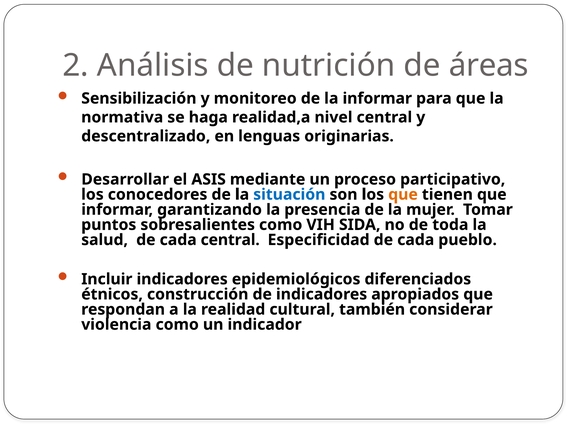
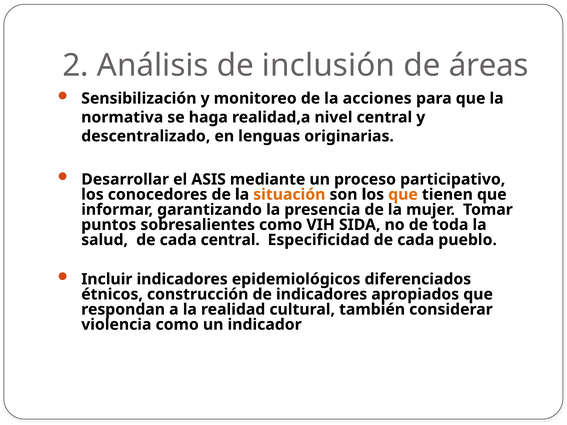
nutrición: nutrición -> inclusión
la informar: informar -> acciones
situación colour: blue -> orange
